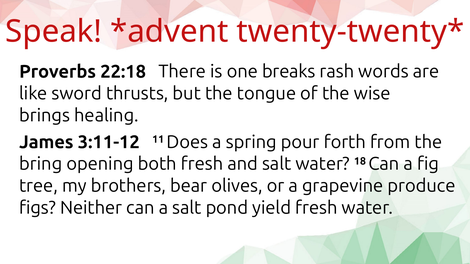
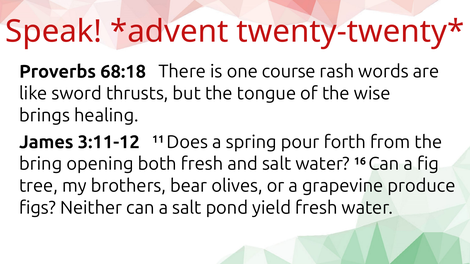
22:18: 22:18 -> 68:18
breaks: breaks -> course
18: 18 -> 16
